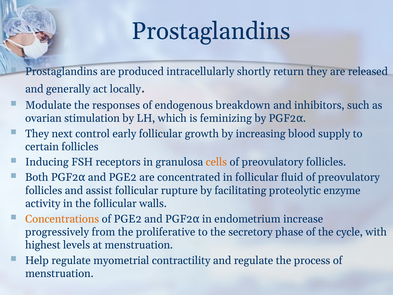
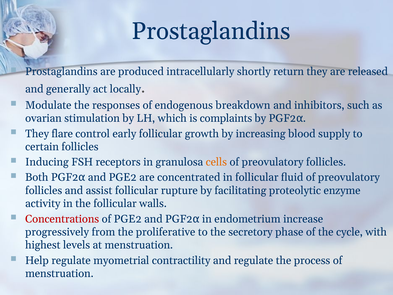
feminizing: feminizing -> complaints
next: next -> flare
Concentrations colour: orange -> red
